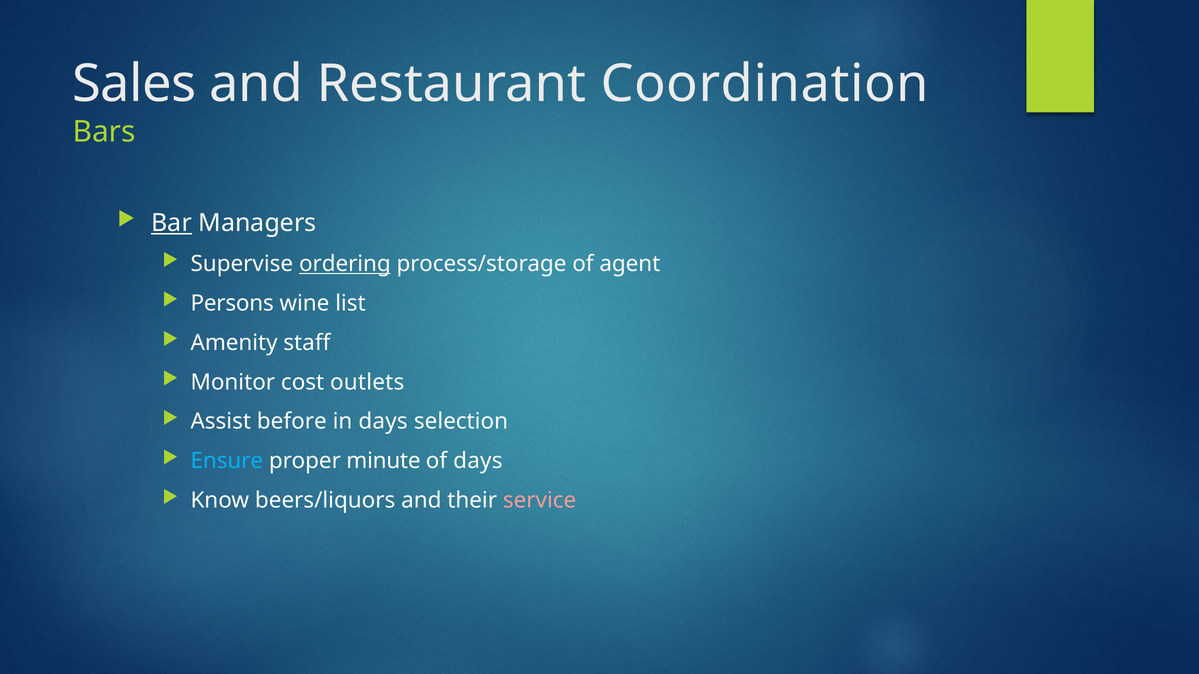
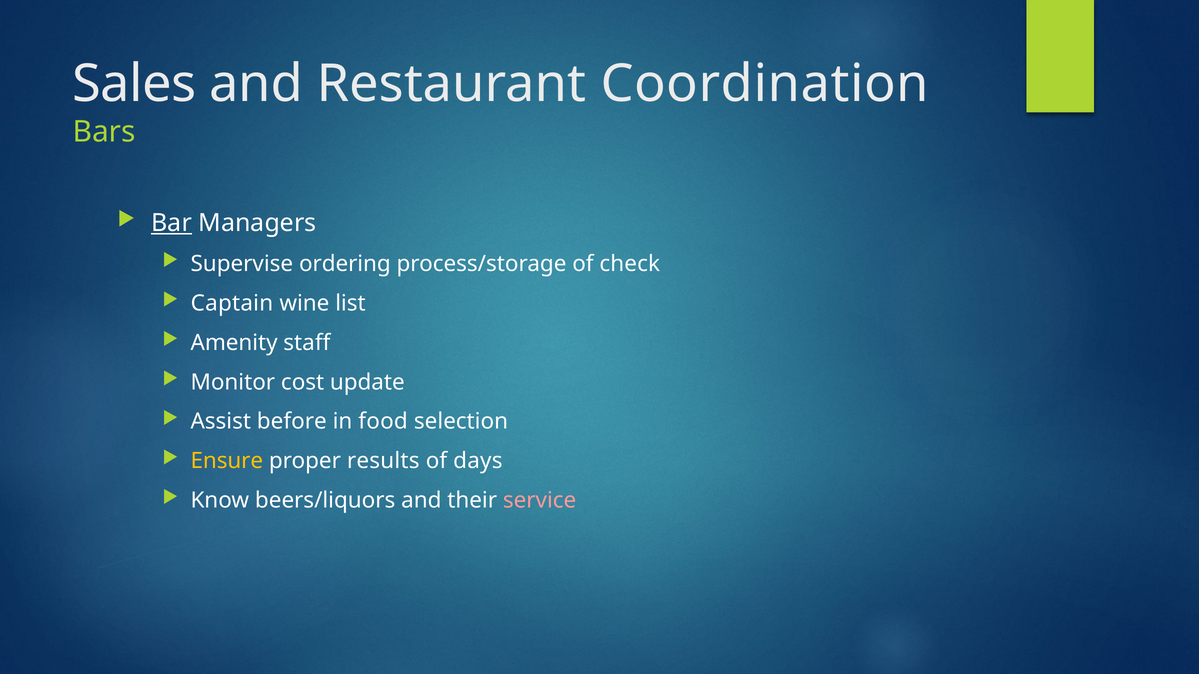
ordering underline: present -> none
agent: agent -> check
Persons: Persons -> Captain
outlets: outlets -> update
in days: days -> food
Ensure colour: light blue -> yellow
minute: minute -> results
